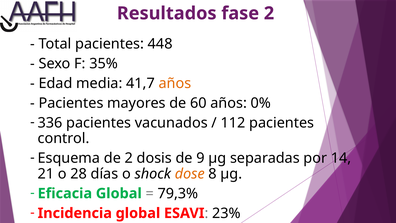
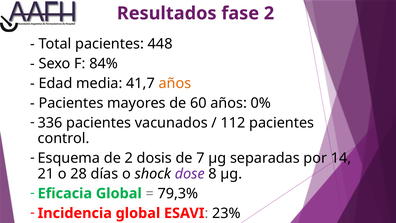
35%: 35% -> 84%
9: 9 -> 7
dose colour: orange -> purple
